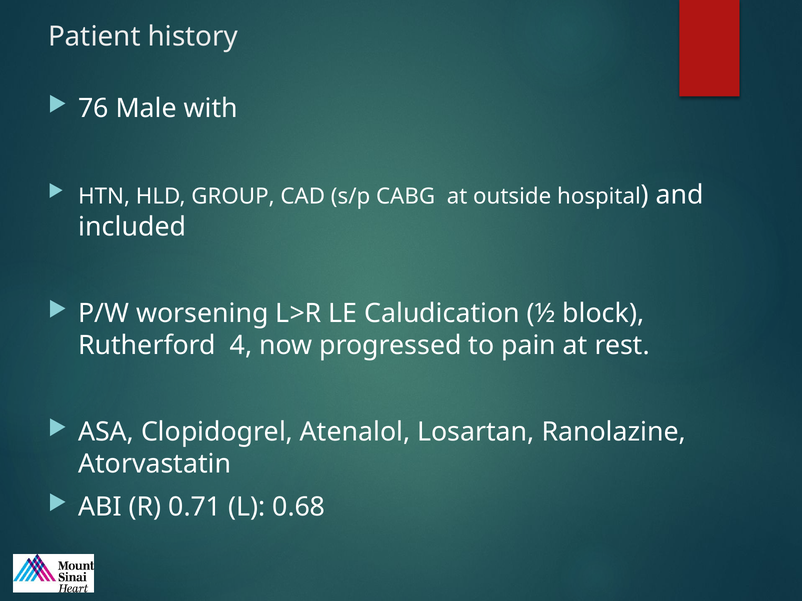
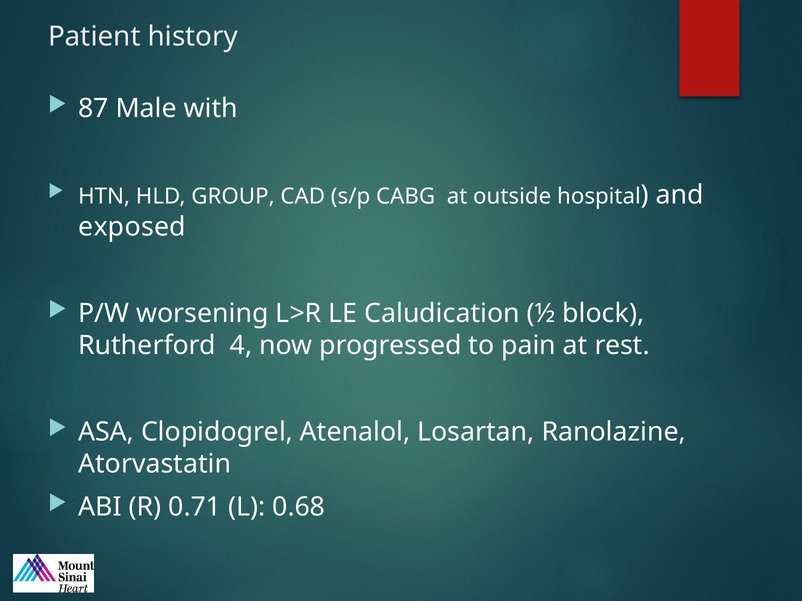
76: 76 -> 87
included: included -> exposed
